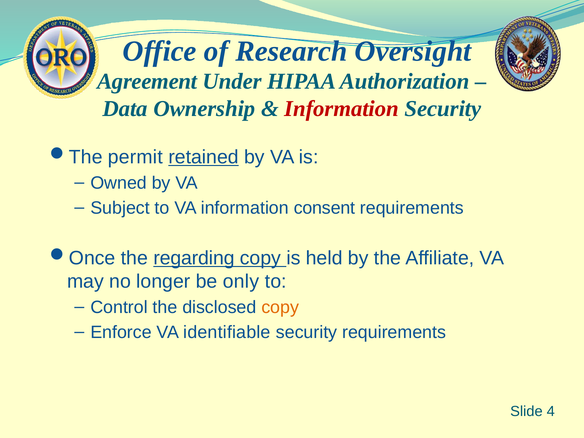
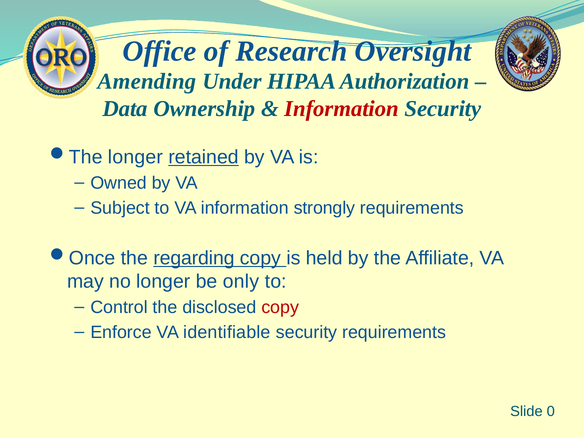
Agreement: Agreement -> Amending
permit at (135, 157): permit -> longer
consent: consent -> strongly
copy at (280, 307) colour: orange -> red
4: 4 -> 0
